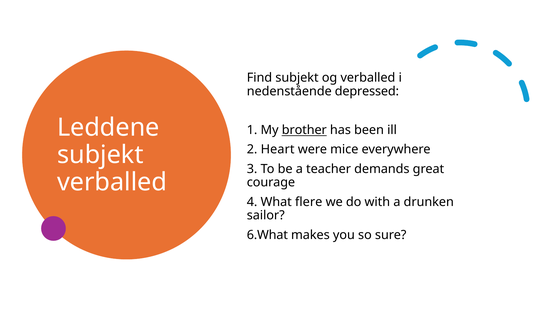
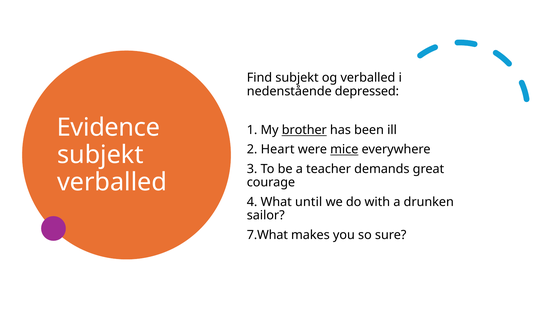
Leddene: Leddene -> Evidence
mice underline: none -> present
flere: flere -> until
6.What: 6.What -> 7.What
